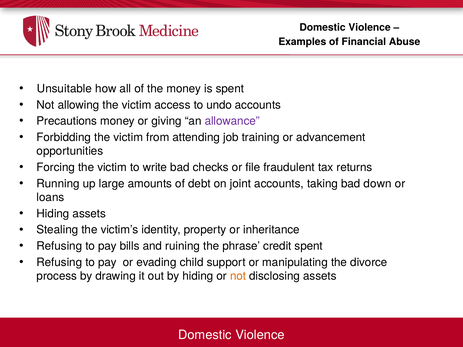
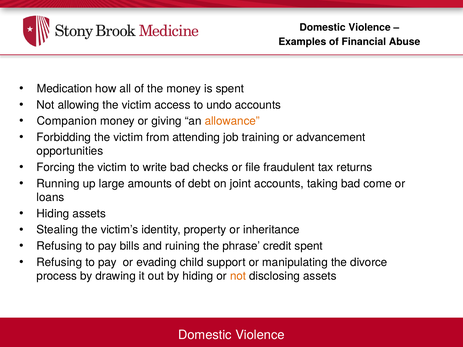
Unsuitable: Unsuitable -> Medication
Precautions: Precautions -> Companion
allowance colour: purple -> orange
down: down -> come
